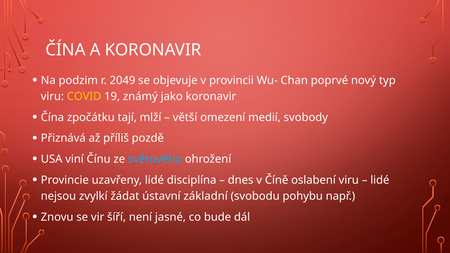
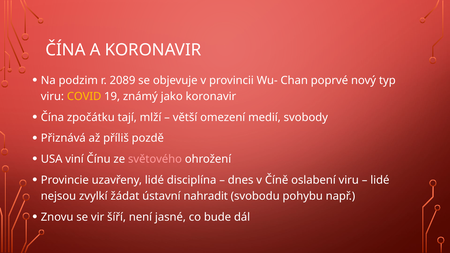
2049: 2049 -> 2089
světového colour: light blue -> pink
základní: základní -> nahradit
